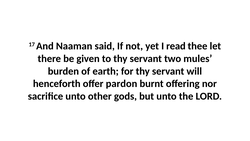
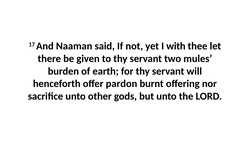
read: read -> with
